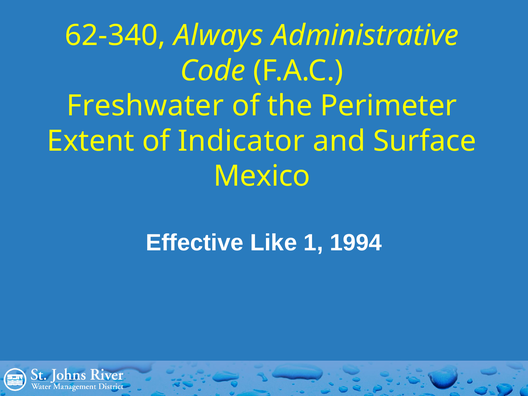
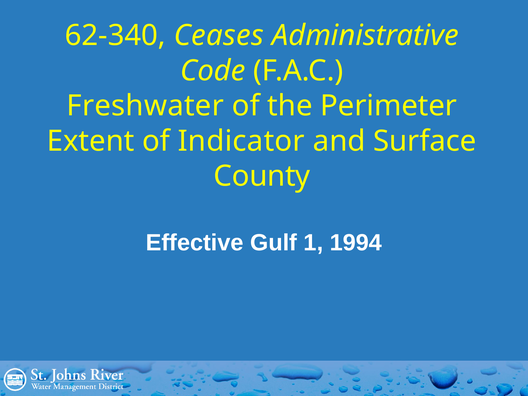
Always: Always -> Ceases
Mexico: Mexico -> County
Like: Like -> Gulf
